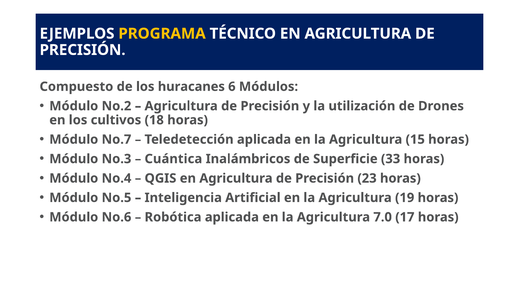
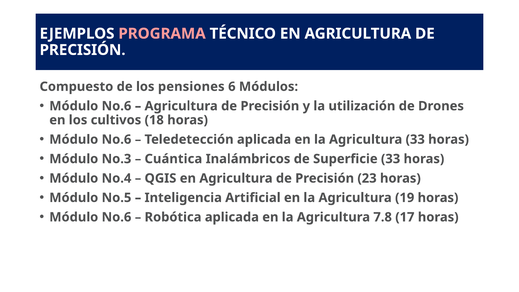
PROGRAMA colour: yellow -> pink
huracanes: huracanes -> pensiones
No.2 at (116, 106): No.2 -> No.6
No.7 at (116, 139): No.7 -> No.6
Agricultura 15: 15 -> 33
7.0: 7.0 -> 7.8
